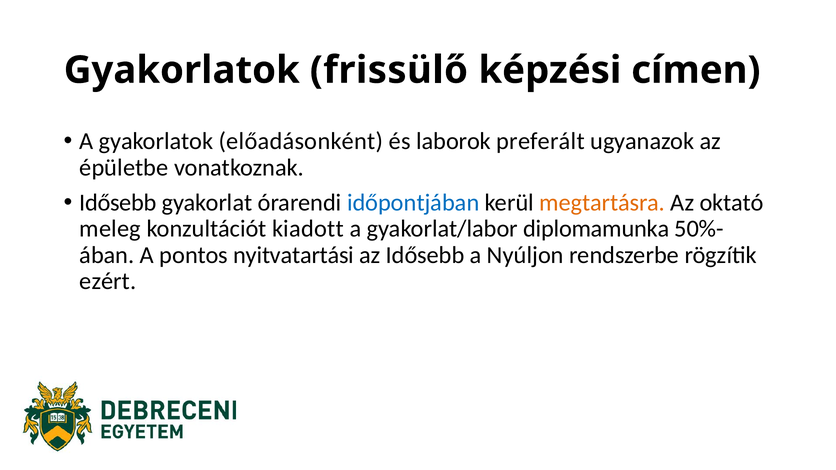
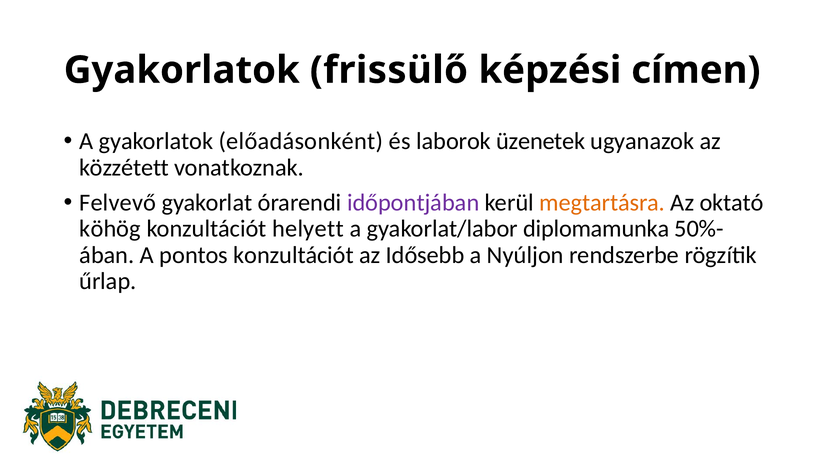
preferált: preferált -> üzenetek
épületbe: épületbe -> közzétett
Idősebb at (118, 203): Idősebb -> Felvevő
időpontjában colour: blue -> purple
meleg: meleg -> köhög
kiadott: kiadott -> helyett
pontos nyitvatartási: nyitvatartási -> konzultációt
ezért: ezért -> űrlap
